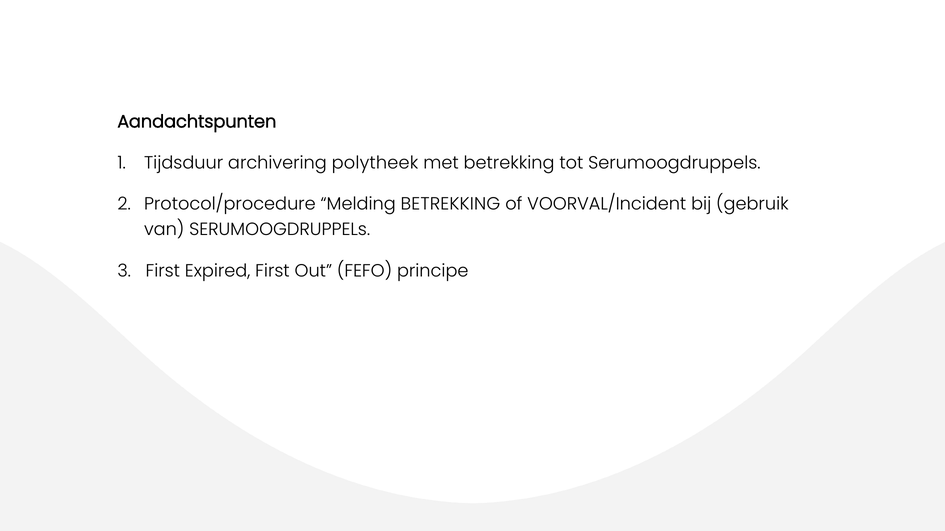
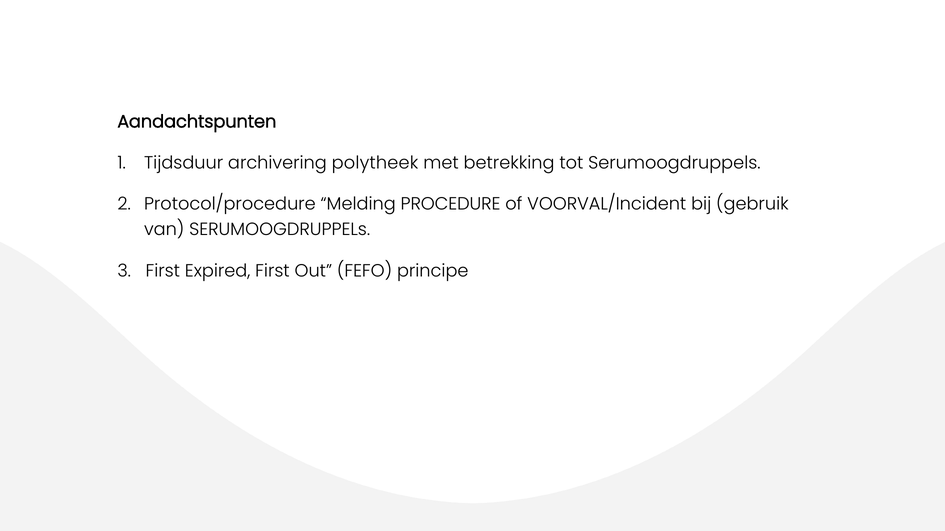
Melding BETREKKING: BETREKKING -> PROCEDURE
